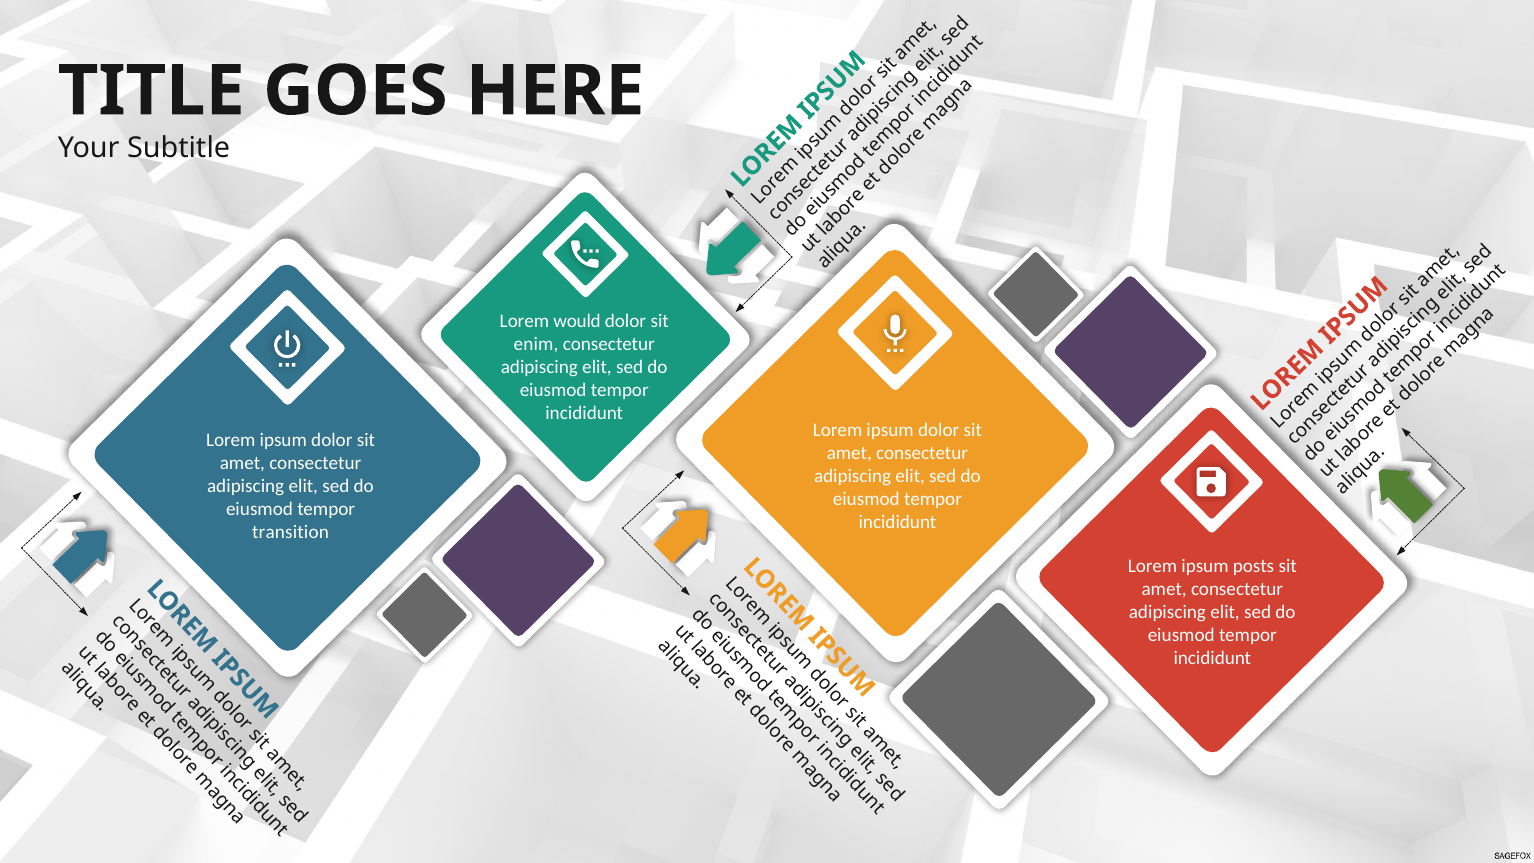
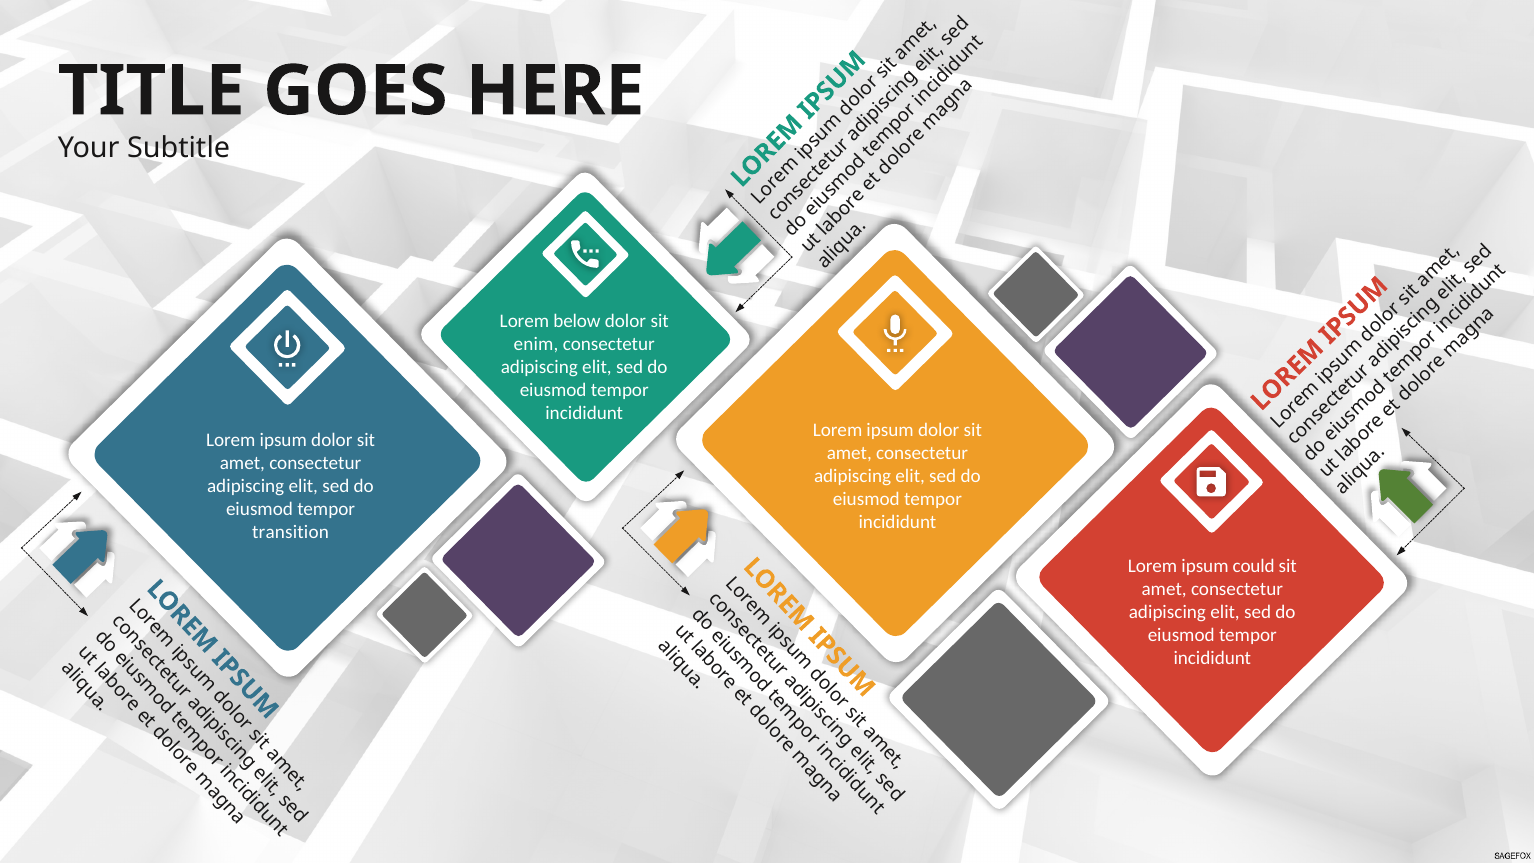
would: would -> below
posts: posts -> could
